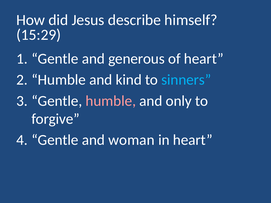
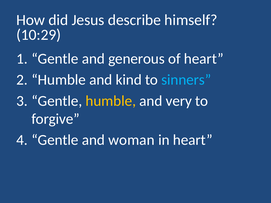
15:29: 15:29 -> 10:29
humble at (111, 101) colour: pink -> yellow
only: only -> very
